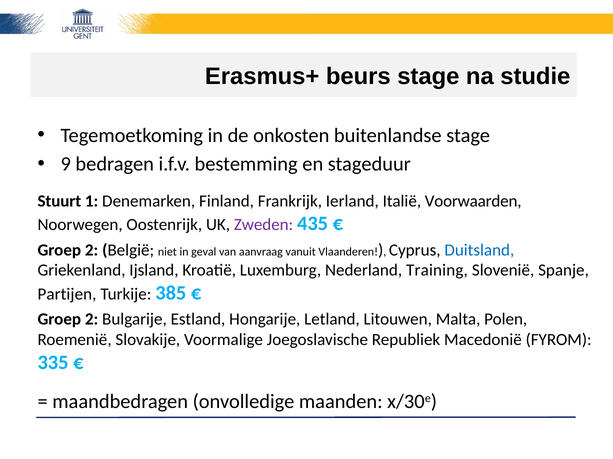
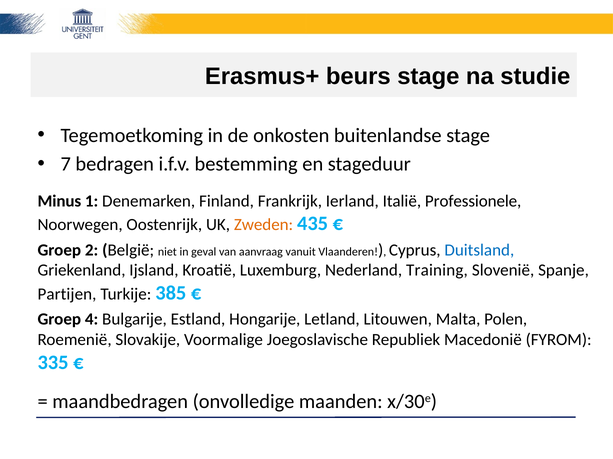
9: 9 -> 7
Stuurt: Stuurt -> Minus
Voorwaarden: Voorwaarden -> Professionele
Zweden colour: purple -> orange
2 at (92, 320): 2 -> 4
